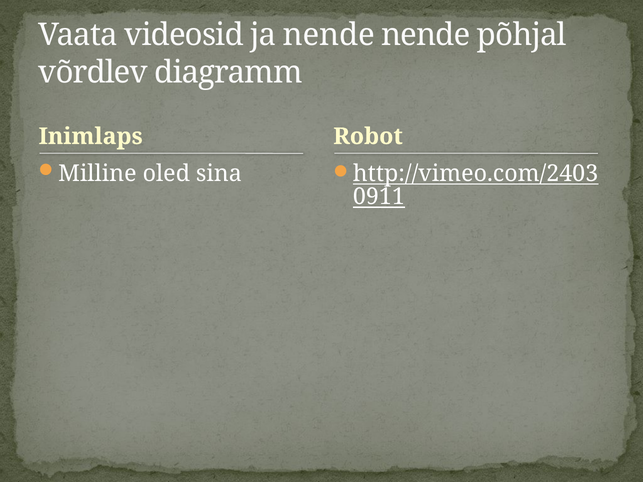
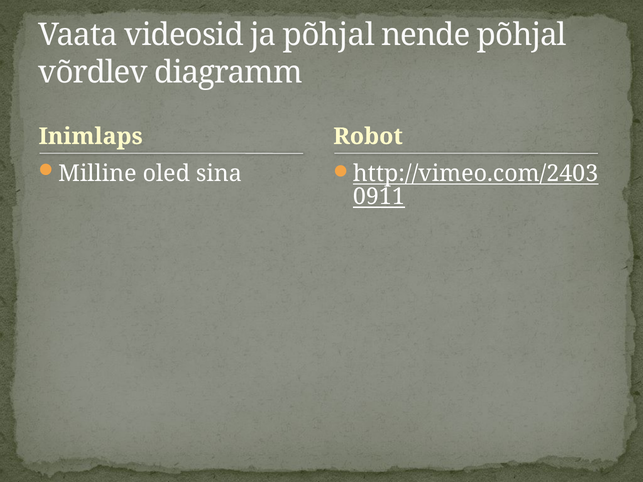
ja nende: nende -> põhjal
